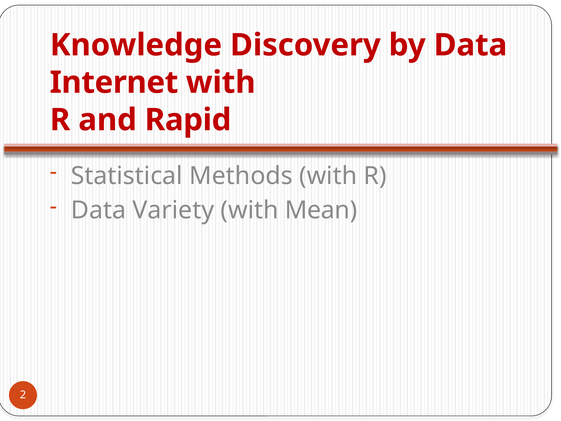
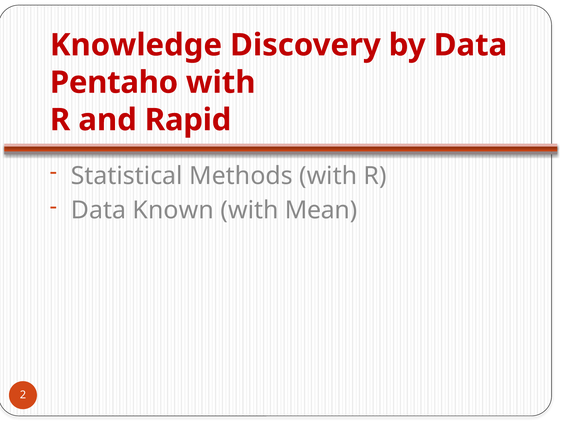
Internet: Internet -> Pentaho
Variety: Variety -> Known
